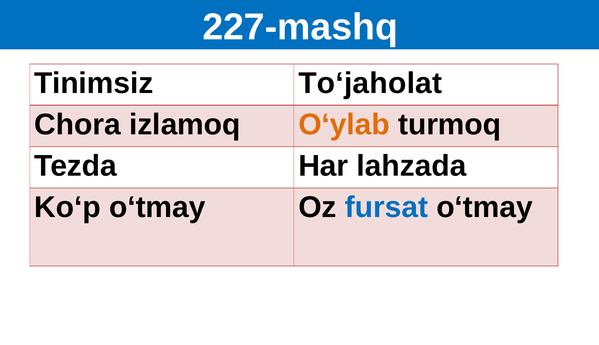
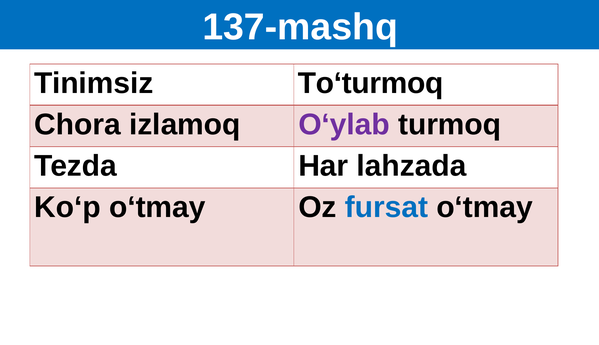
227-mashq: 227-mashq -> 137-mashq
To‘jaholat: To‘jaholat -> To‘turmoq
O‘ylab colour: orange -> purple
